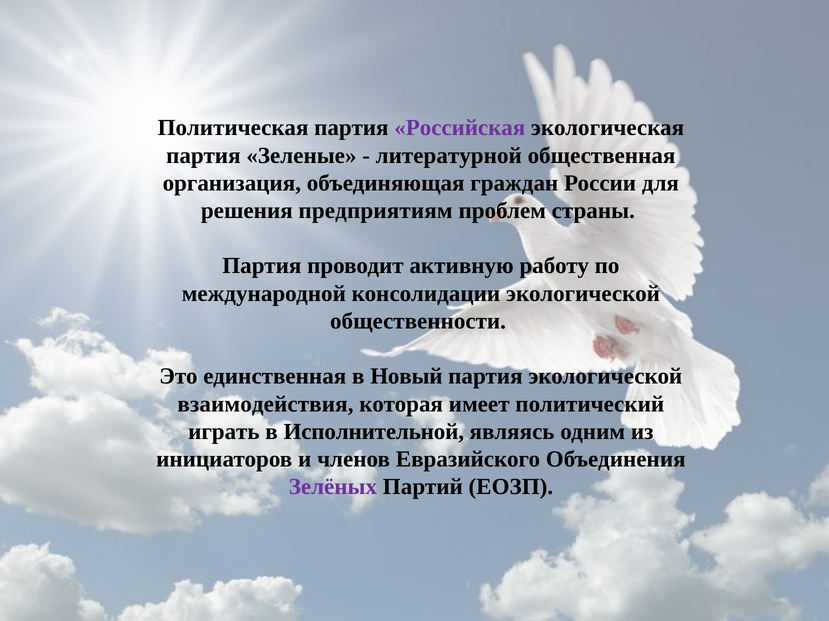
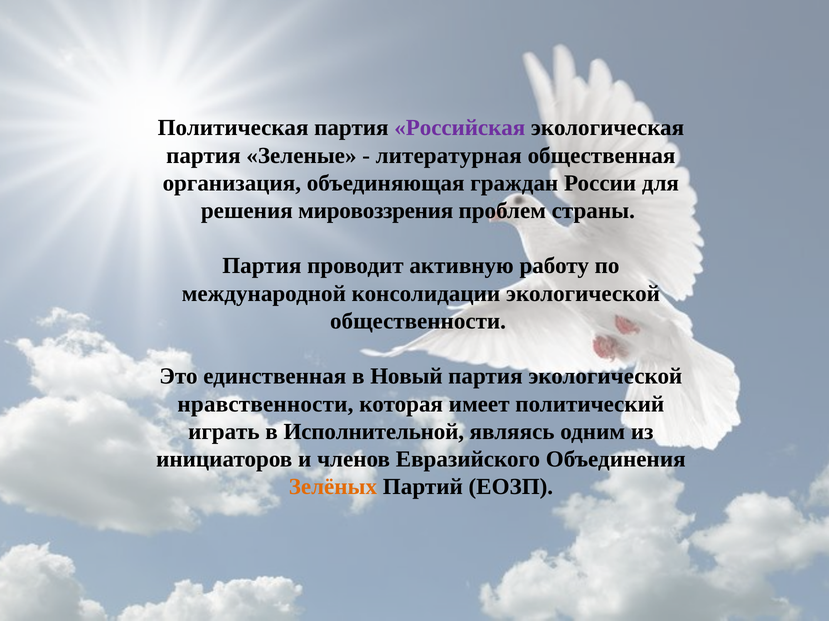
литературной: литературной -> литературная
предприятиям: предприятиям -> мировоззрения
взаимодействия: взаимодействия -> нравственности
Зелёных colour: purple -> orange
